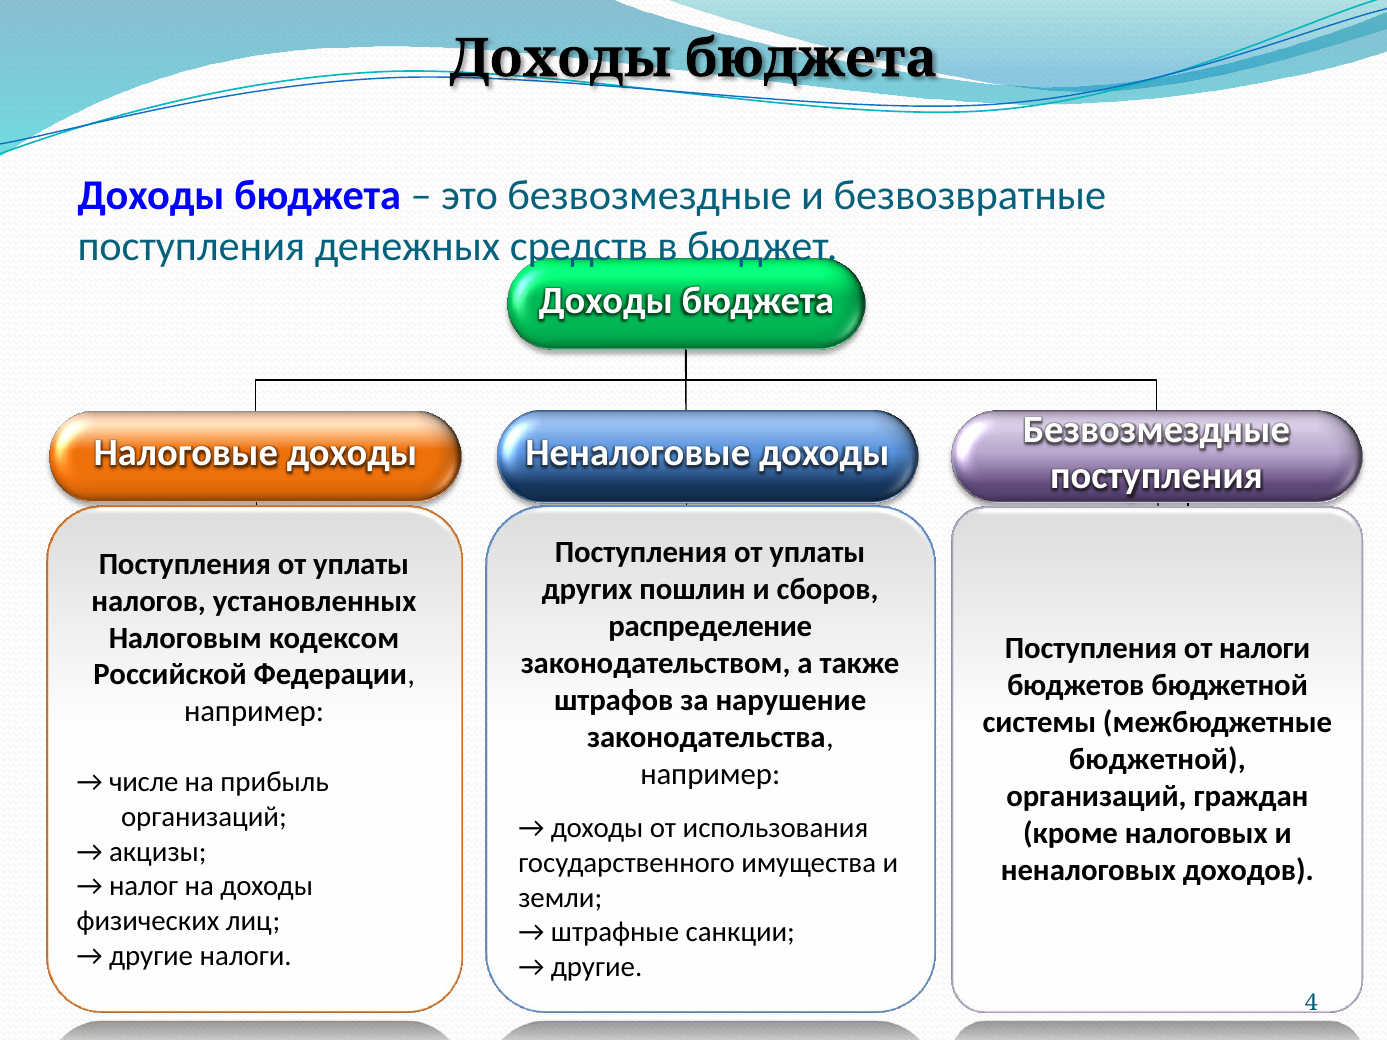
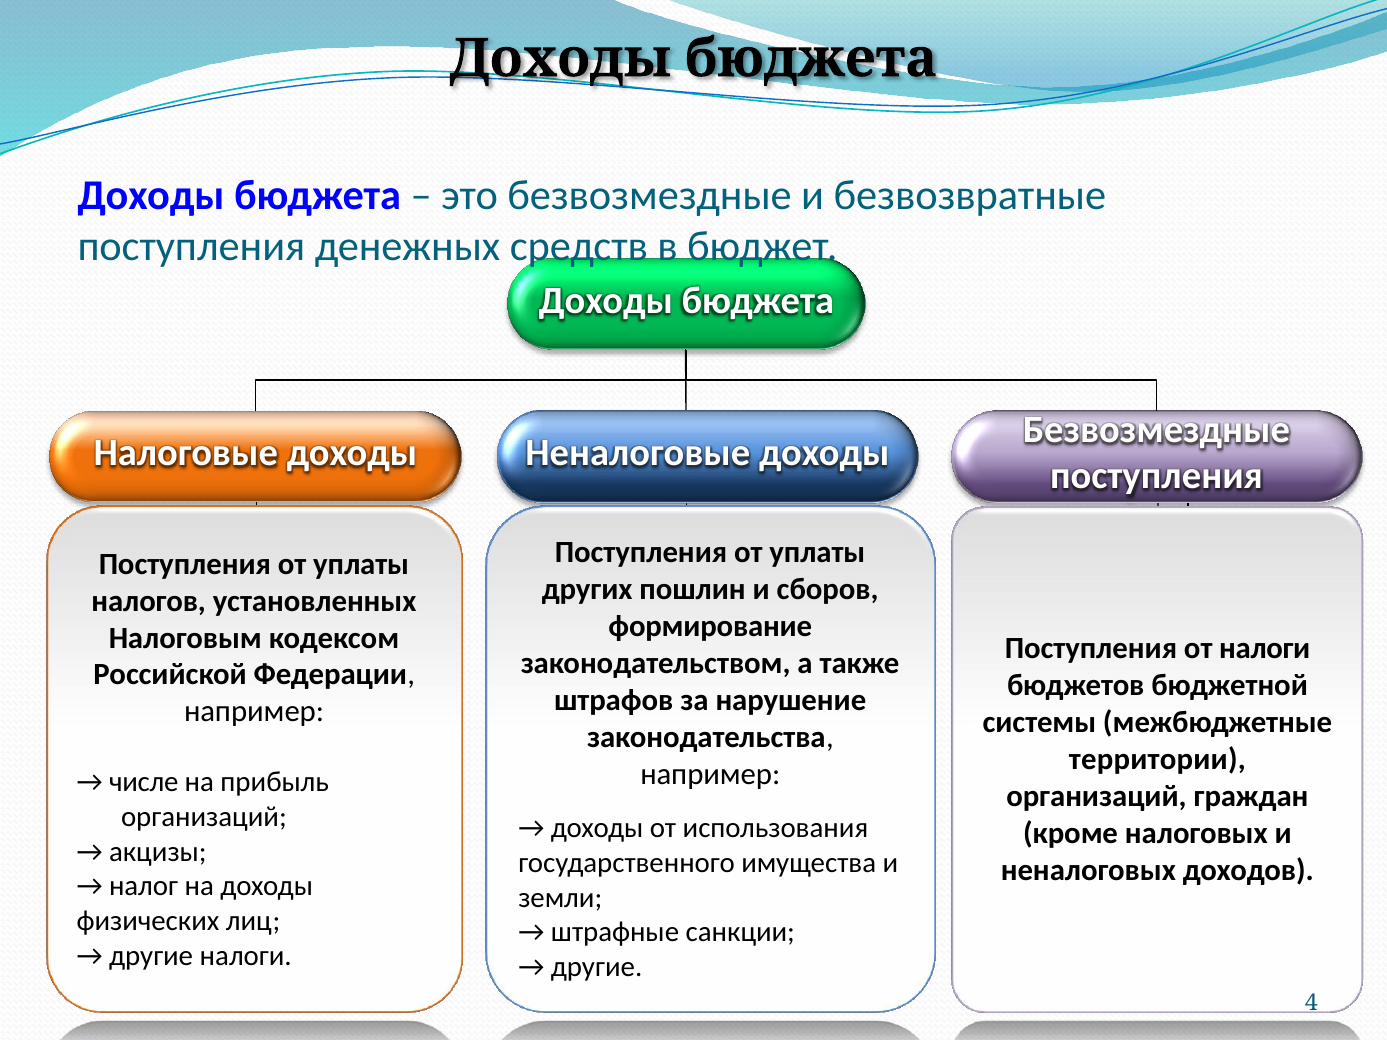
распределение: распределение -> формирование
бюджетной at (1157, 760): бюджетной -> территории
